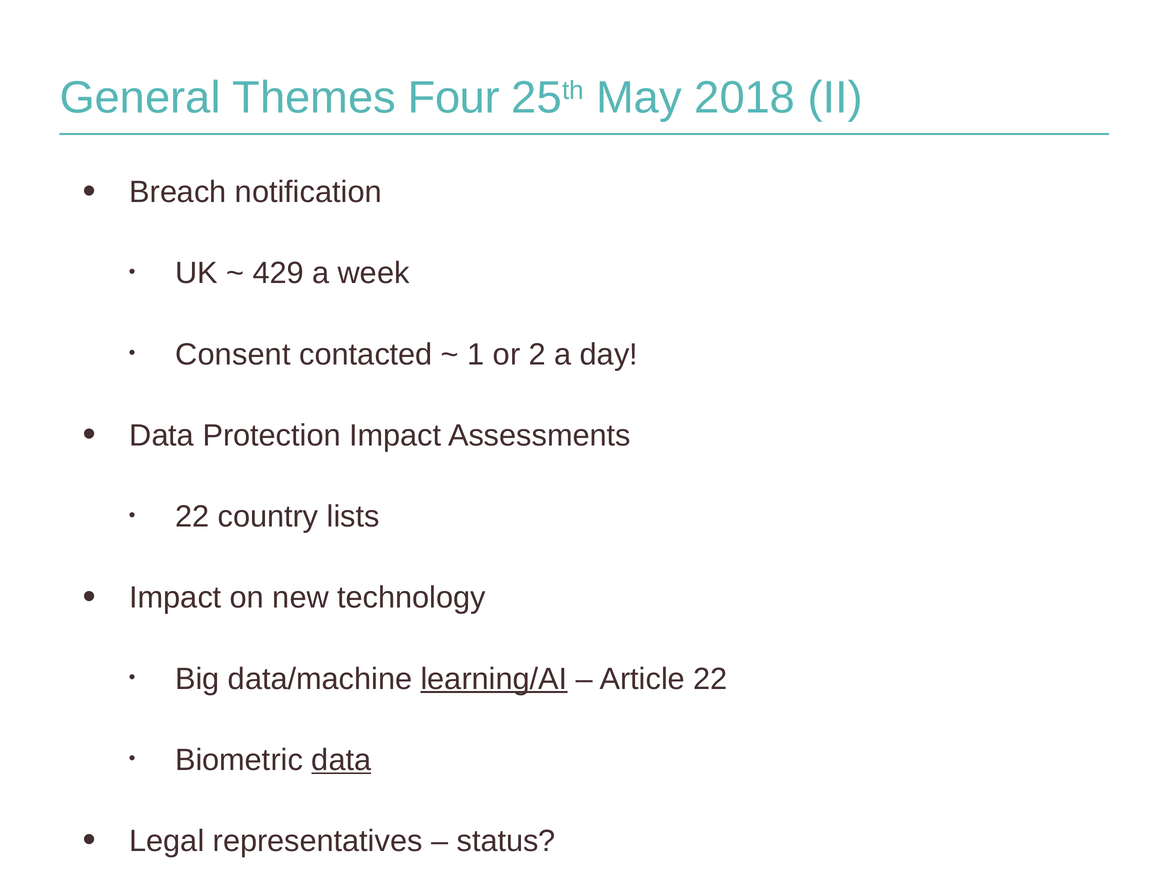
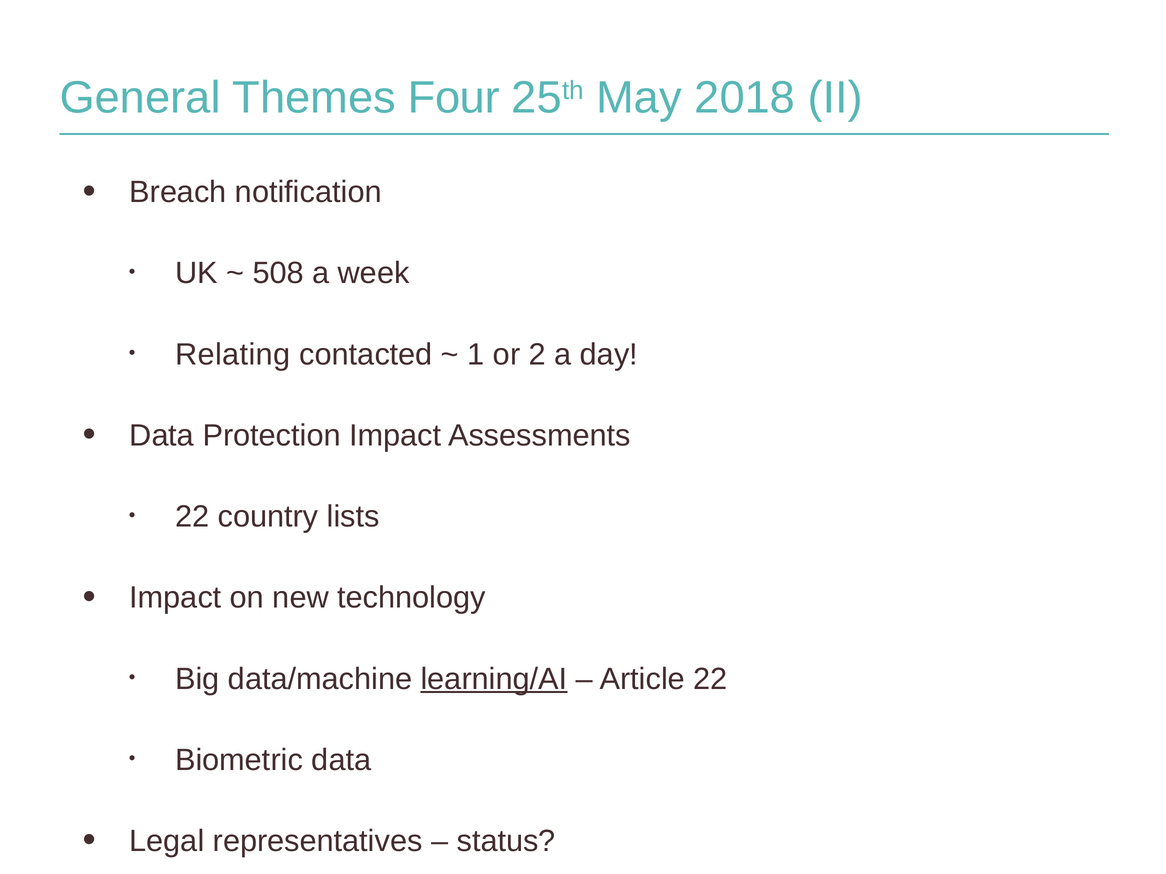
429: 429 -> 508
Consent: Consent -> Relating
data at (341, 760) underline: present -> none
